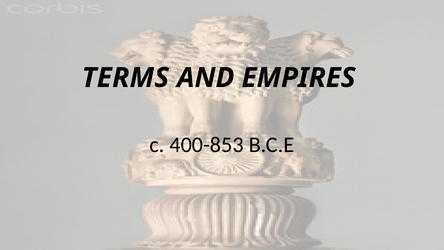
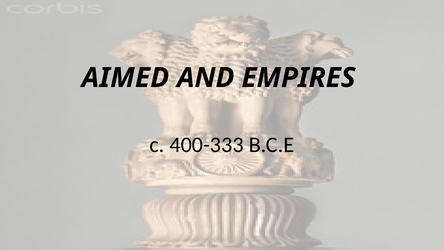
TERMS: TERMS -> AIMED
400-853: 400-853 -> 400-333
